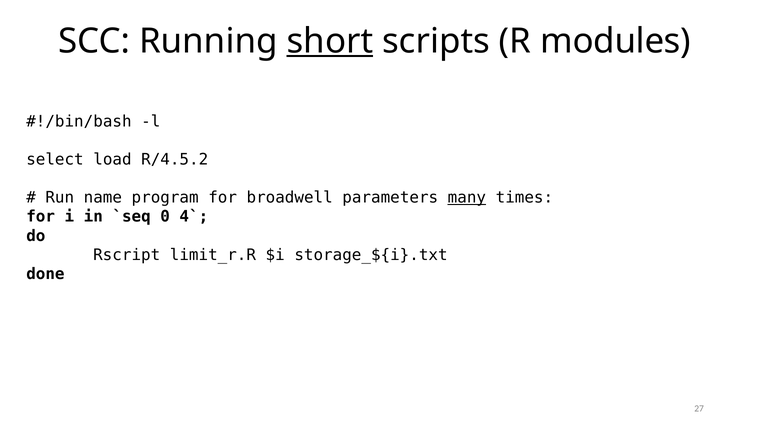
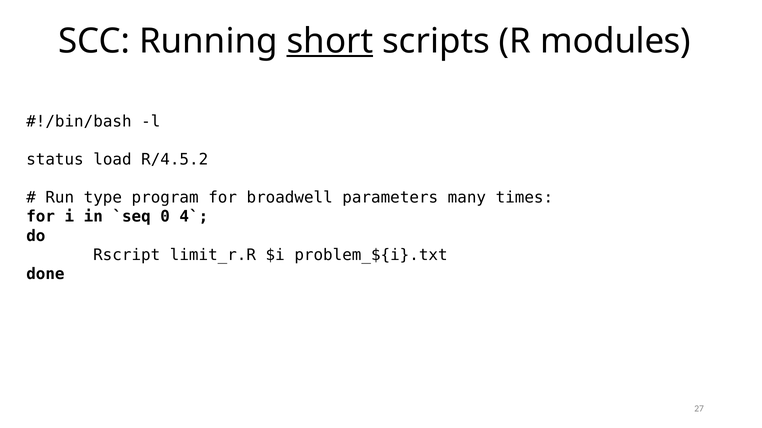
select: select -> status
name: name -> type
many underline: present -> none
storage_${i}.txt: storage_${i}.txt -> problem_${i}.txt
